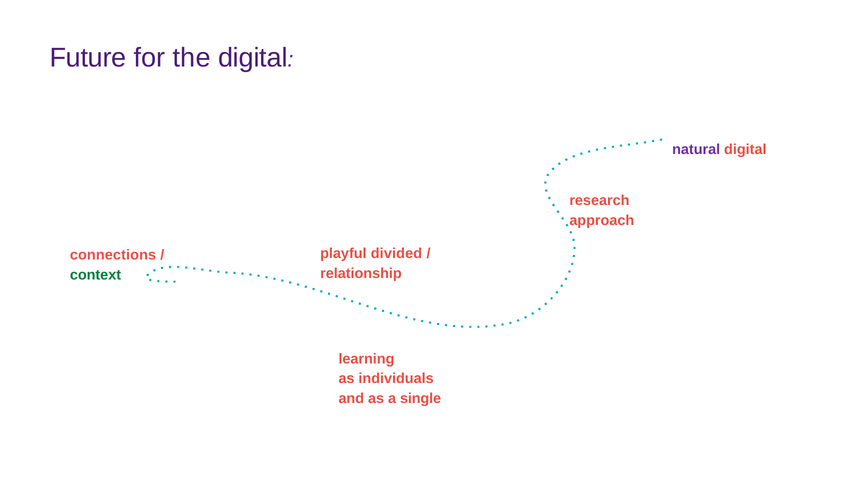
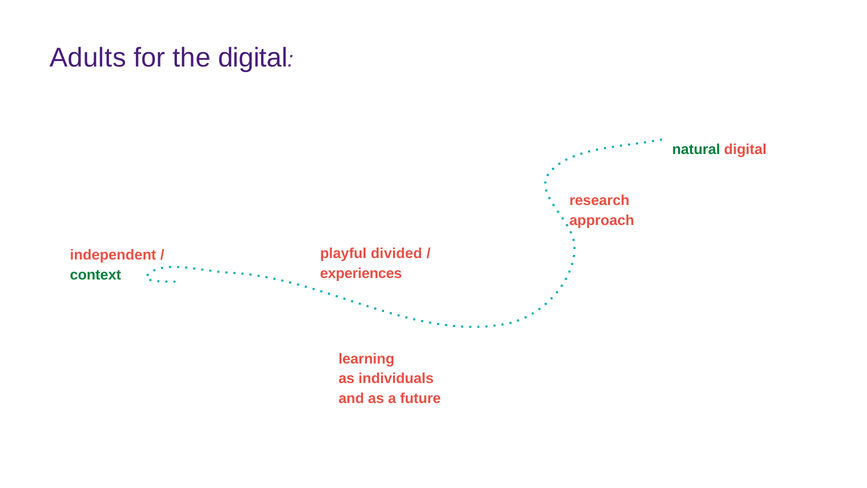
Future: Future -> Adults
natural colour: purple -> green
connections: connections -> independent
relationship: relationship -> experiences
single: single -> future
